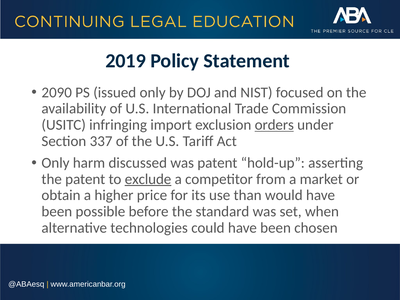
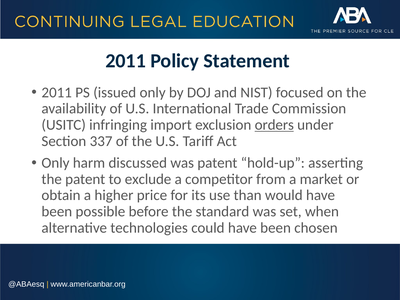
2019 at (126, 61): 2019 -> 2011
2090 at (57, 92): 2090 -> 2011
exclude underline: present -> none
